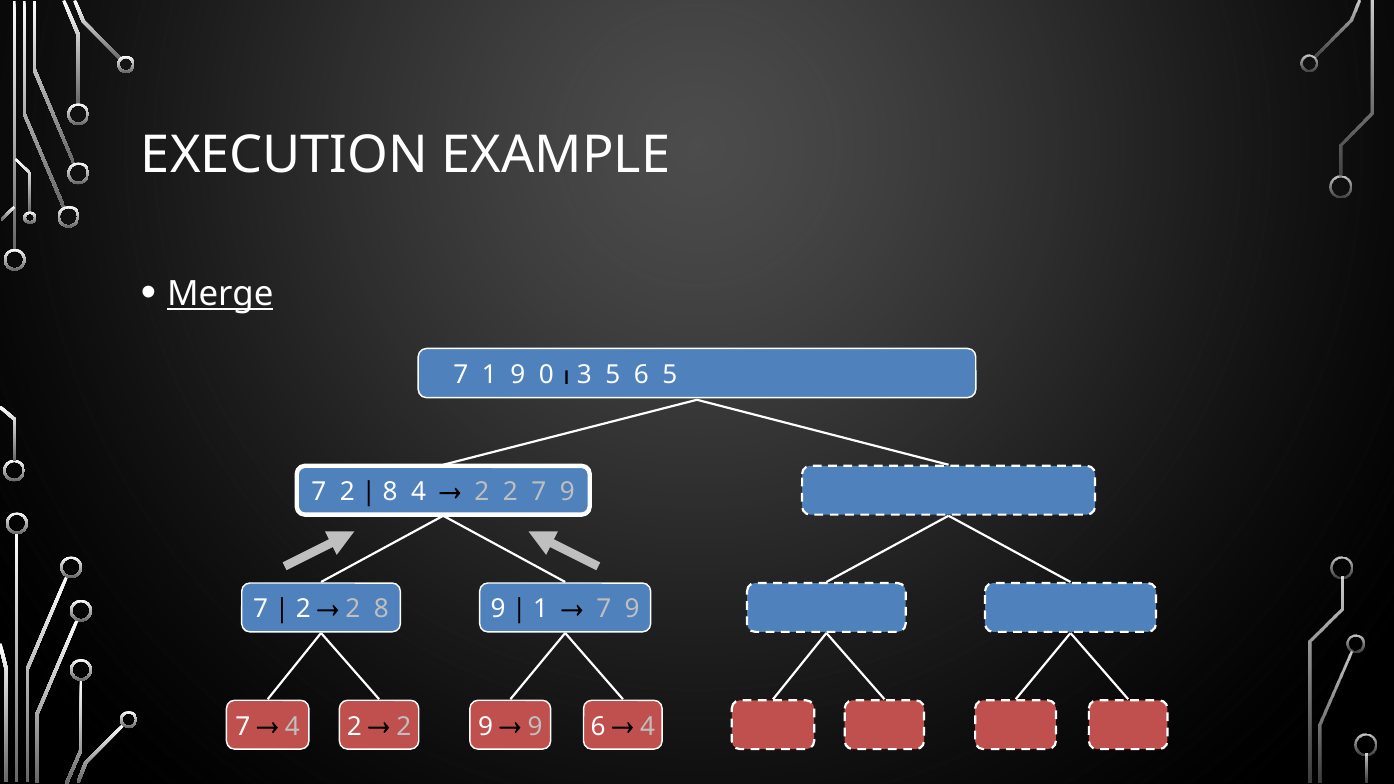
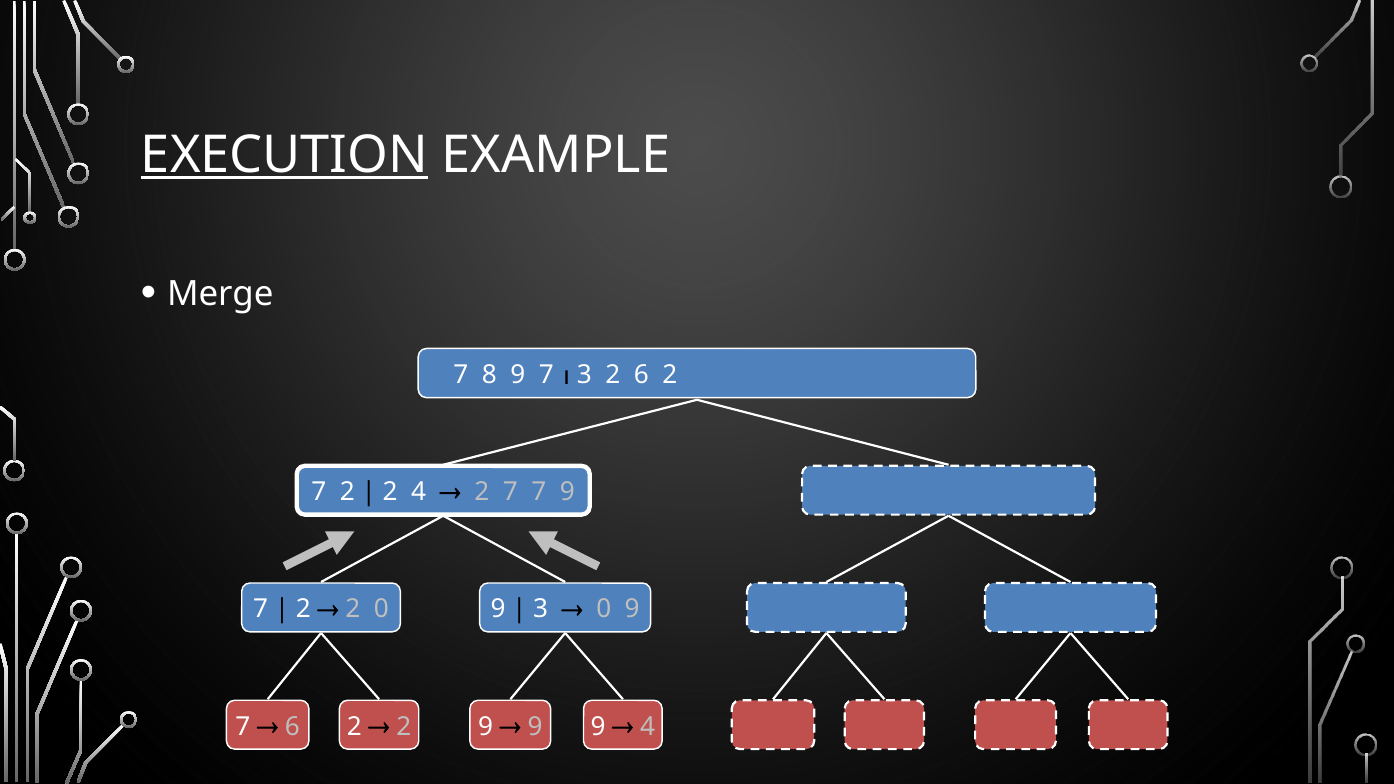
EXECUTION underline: none -> present
Merge underline: present -> none
1 at (489, 375): 1 -> 8
9 0: 0 -> 7
3 5: 5 -> 2
5 at (670, 375): 5 -> 2
8 at (390, 492): 8 -> 2
2 2: 2 -> 7
2 8: 8 -> 0
1 at (541, 609): 1 -> 3
7 at (604, 609): 7 -> 0
4 at (292, 727): 4 -> 6
9 6: 6 -> 9
